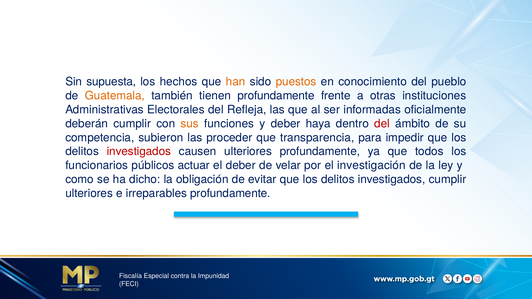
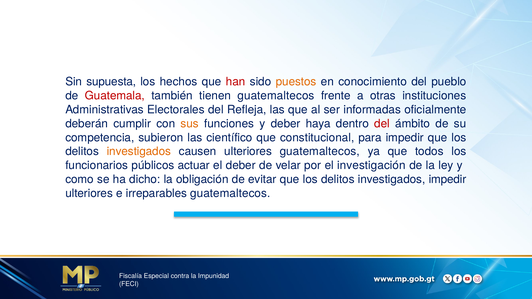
han colour: orange -> red
Guatemala colour: orange -> red
tienen profundamente: profundamente -> guatemaltecos
proceder: proceder -> científico
transparencia: transparencia -> constitucional
investigados at (139, 152) colour: red -> orange
ulteriores profundamente: profundamente -> guatemaltecos
investigados cumplir: cumplir -> impedir
irreparables profundamente: profundamente -> guatemaltecos
